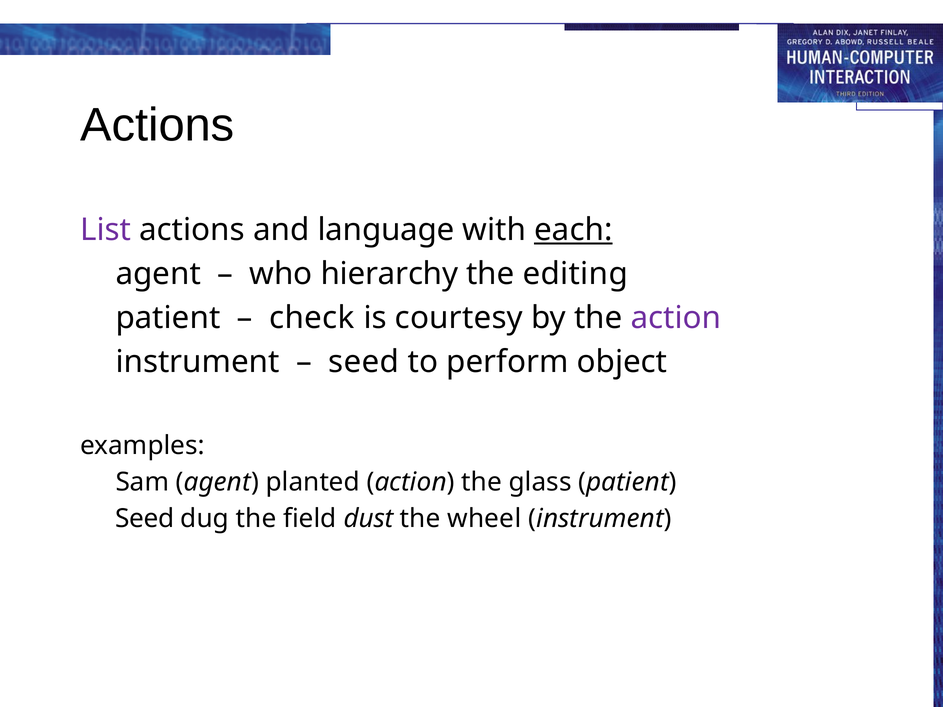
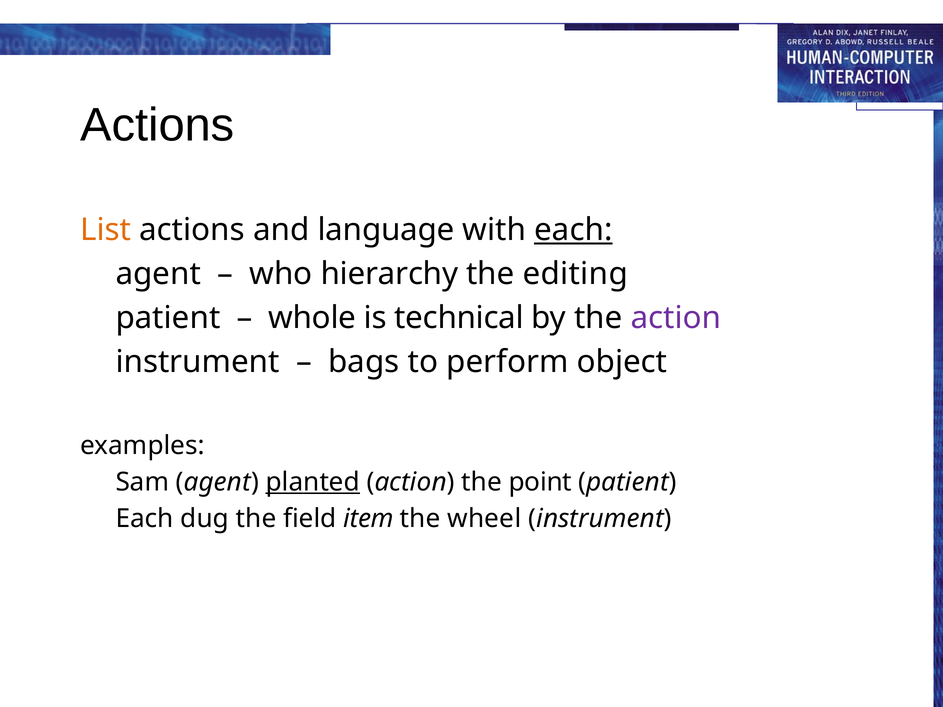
List colour: purple -> orange
check: check -> whole
courtesy: courtesy -> technical
seed at (364, 362): seed -> bags
planted underline: none -> present
glass: glass -> point
Seed at (145, 519): Seed -> Each
dust: dust -> item
